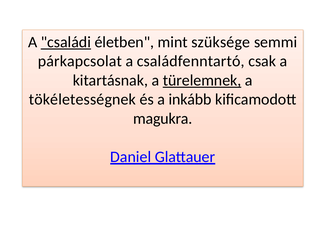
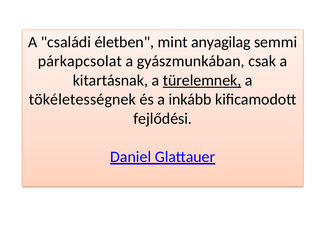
családi underline: present -> none
szüksége: szüksége -> anyagilag
családfenntartó: családfenntartó -> gyászmunkában
magukra: magukra -> fejlődési
